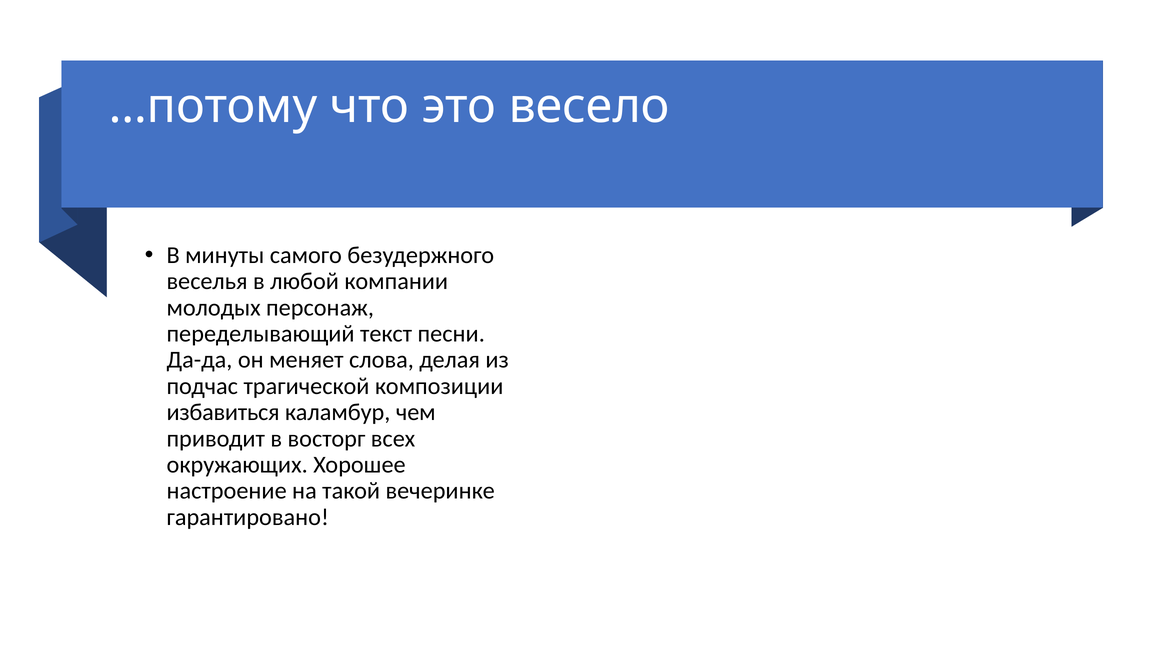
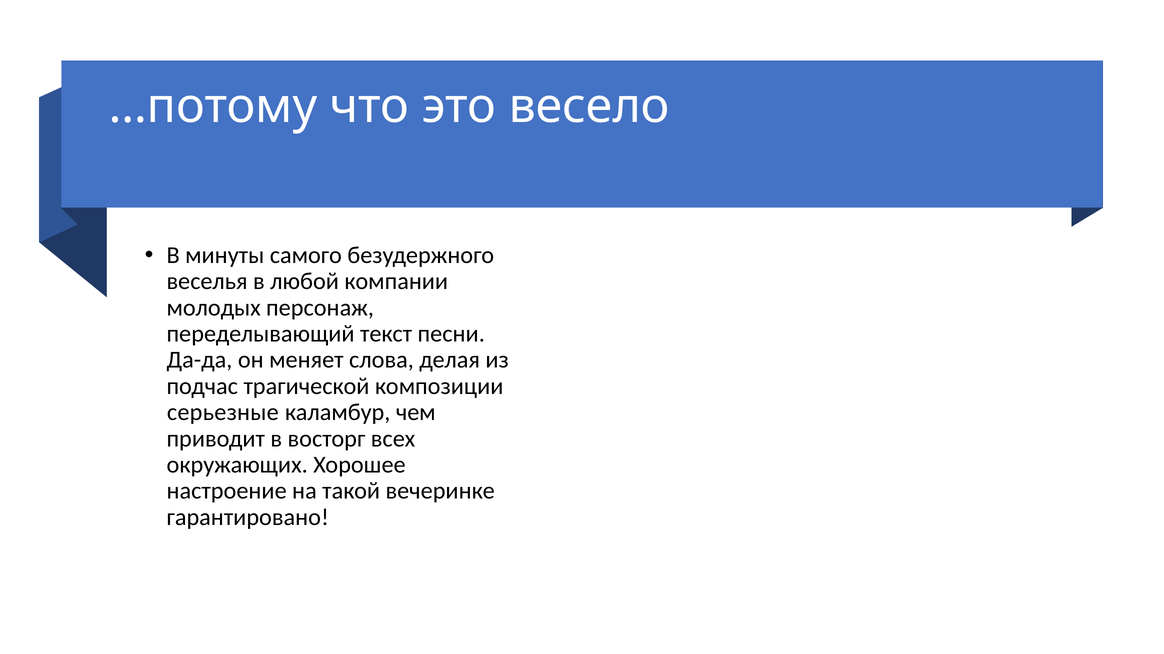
избавиться: избавиться -> серьезные
